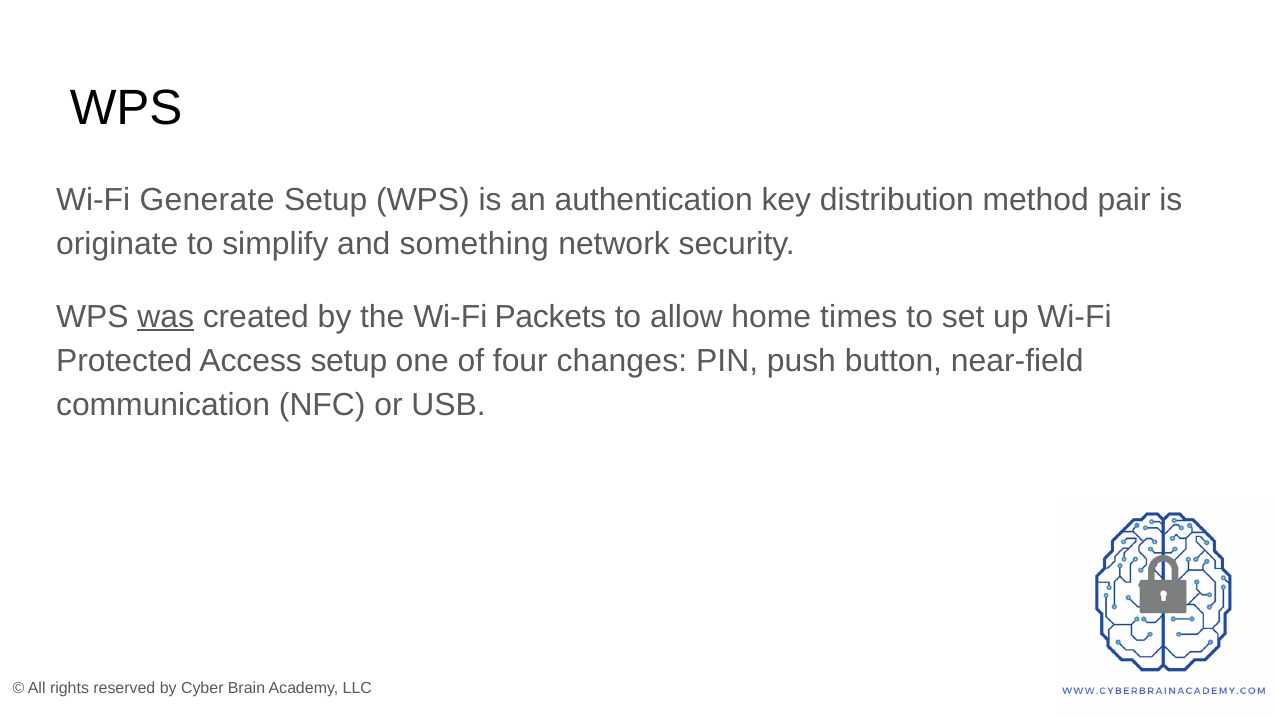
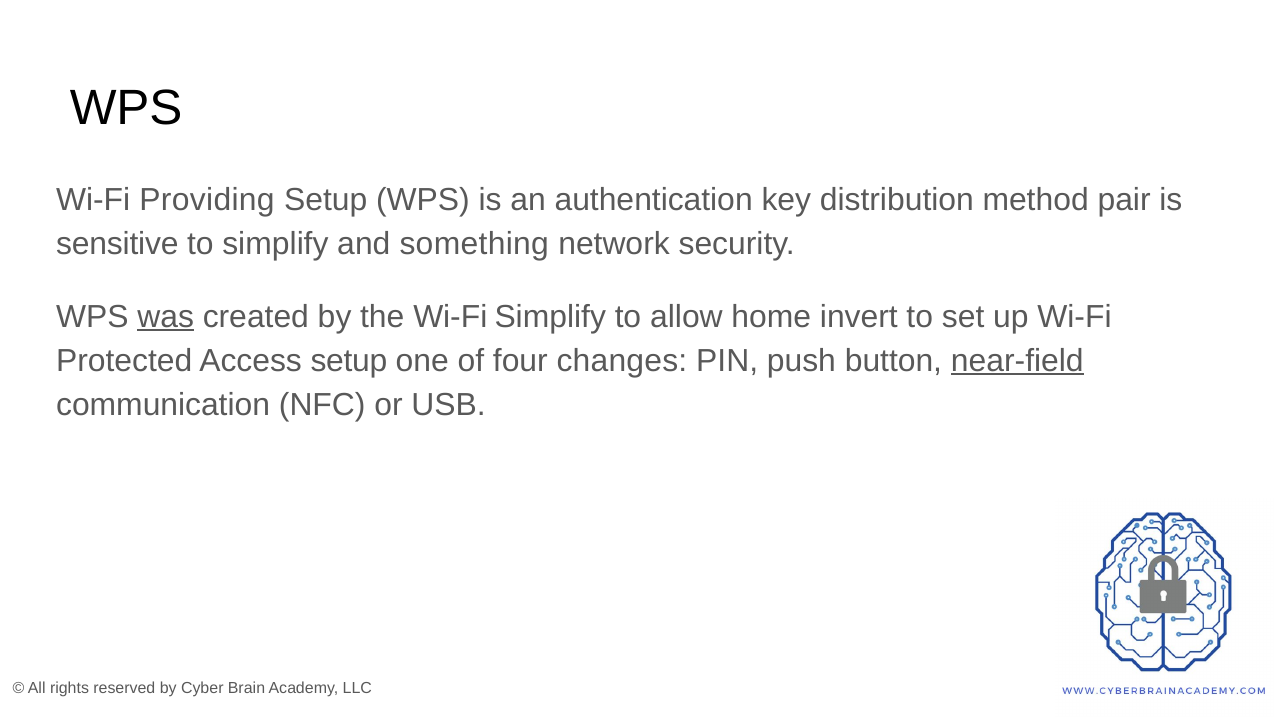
Generate: Generate -> Providing
originate: originate -> sensitive
Wi-Fi Packets: Packets -> Simplify
times: times -> invert
near-field underline: none -> present
